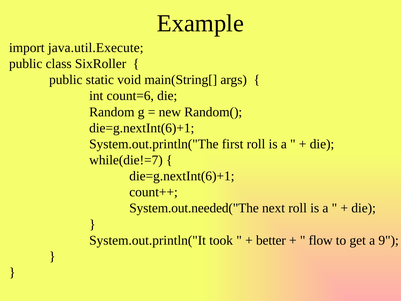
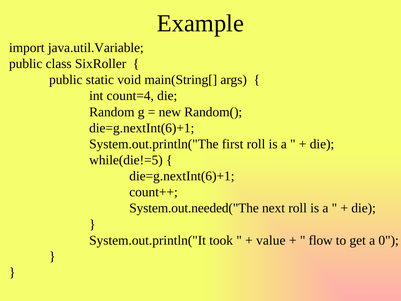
java.util.Execute: java.util.Execute -> java.util.Variable
count=6: count=6 -> count=4
while(die!=7: while(die!=7 -> while(die!=5
better: better -> value
9: 9 -> 0
